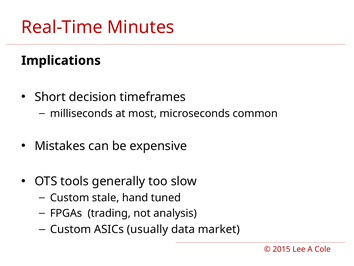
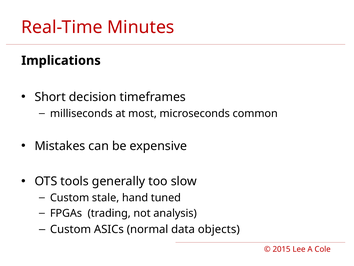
usually: usually -> normal
market: market -> objects
